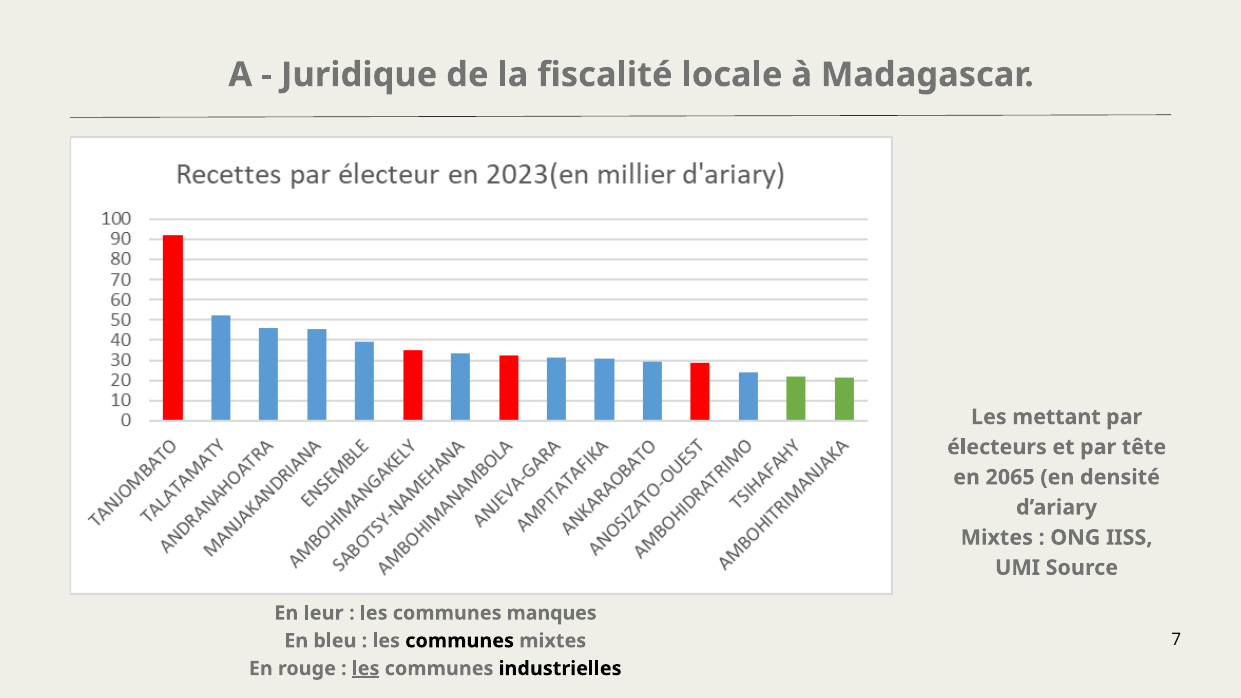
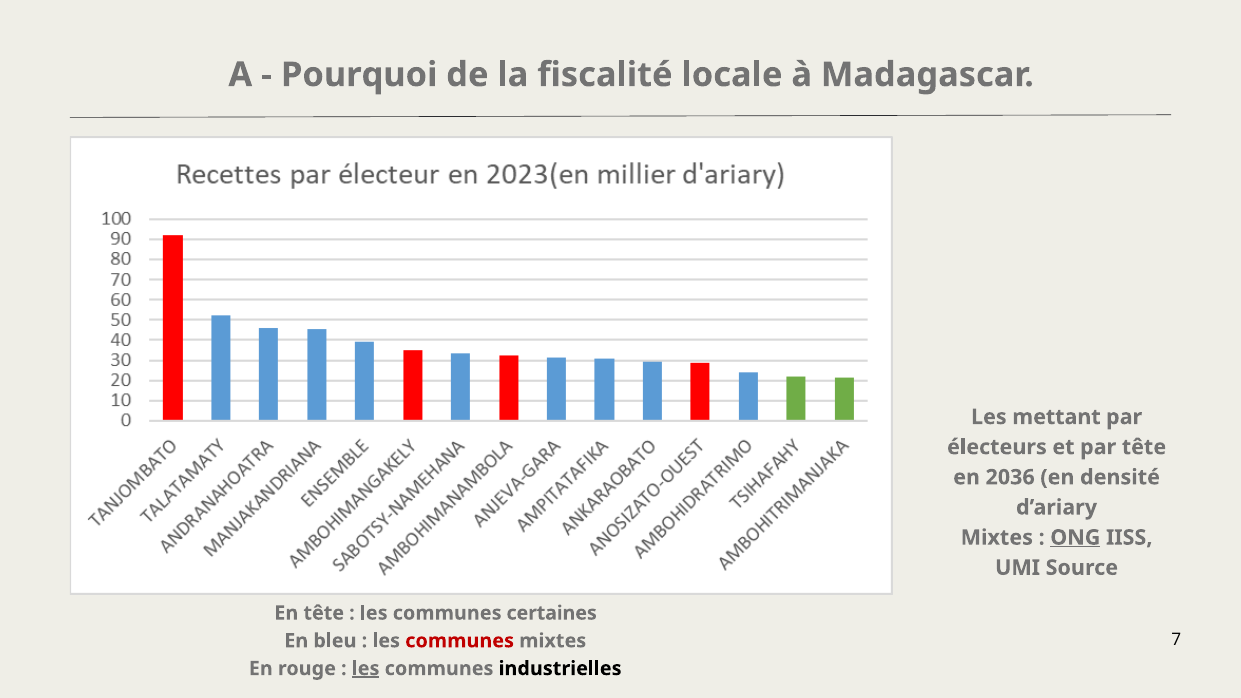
Juridique: Juridique -> Pourquoi
2065: 2065 -> 2036
ONG underline: none -> present
En leur: leur -> tête
manques: manques -> certaines
communes at (460, 641) colour: black -> red
